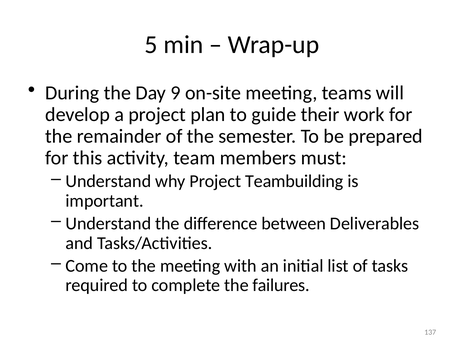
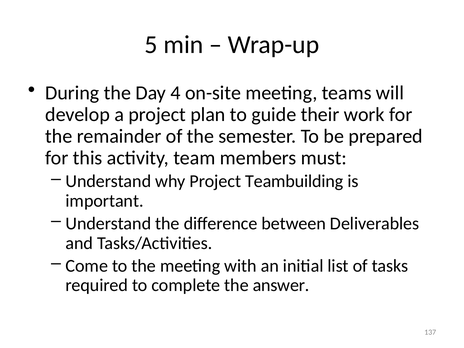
9: 9 -> 4
failures: failures -> answer
